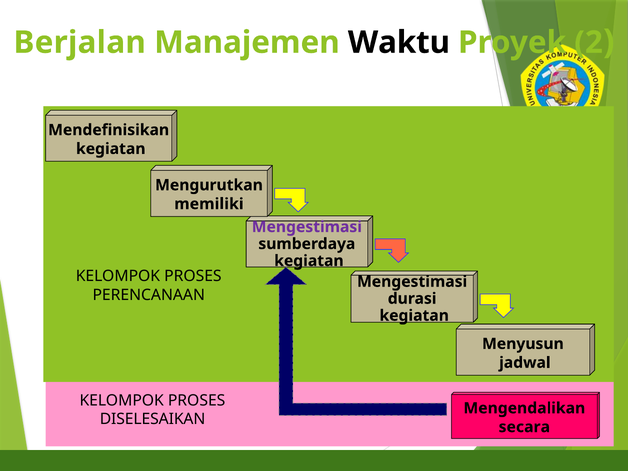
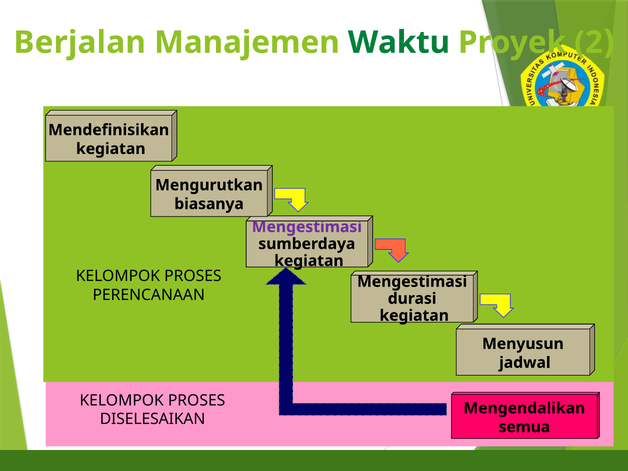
Waktu colour: black -> green
memiliki: memiliki -> biasanya
secara: secara -> semua
